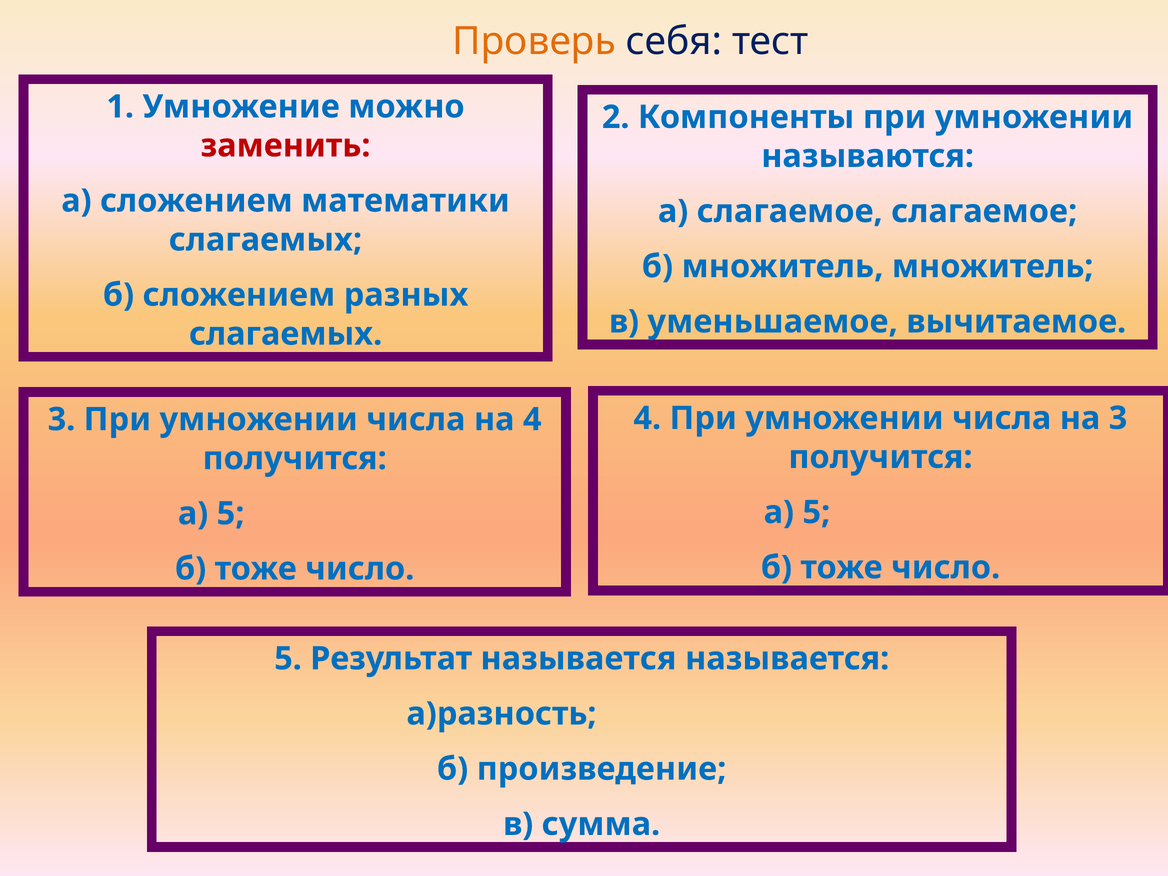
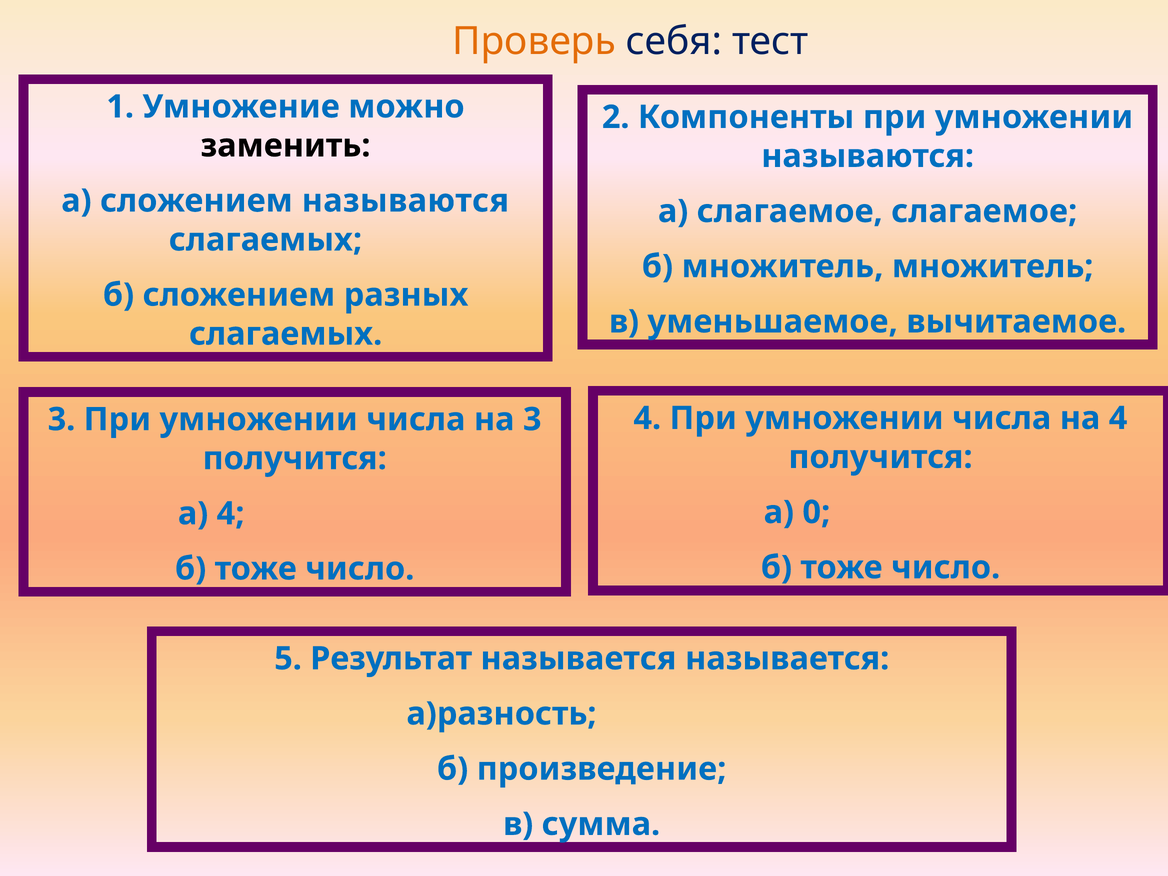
заменить colour: red -> black
сложением математики: математики -> называются
на 3: 3 -> 4
на 4: 4 -> 3
5 at (816, 512): 5 -> 0
5 at (231, 514): 5 -> 4
